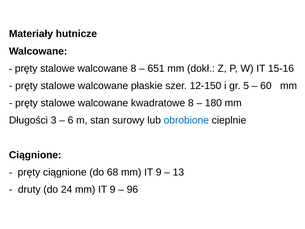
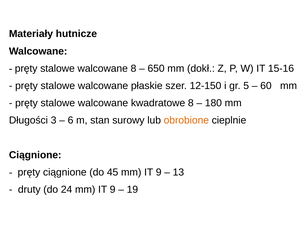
651: 651 -> 650
obrobione colour: blue -> orange
68: 68 -> 45
96: 96 -> 19
